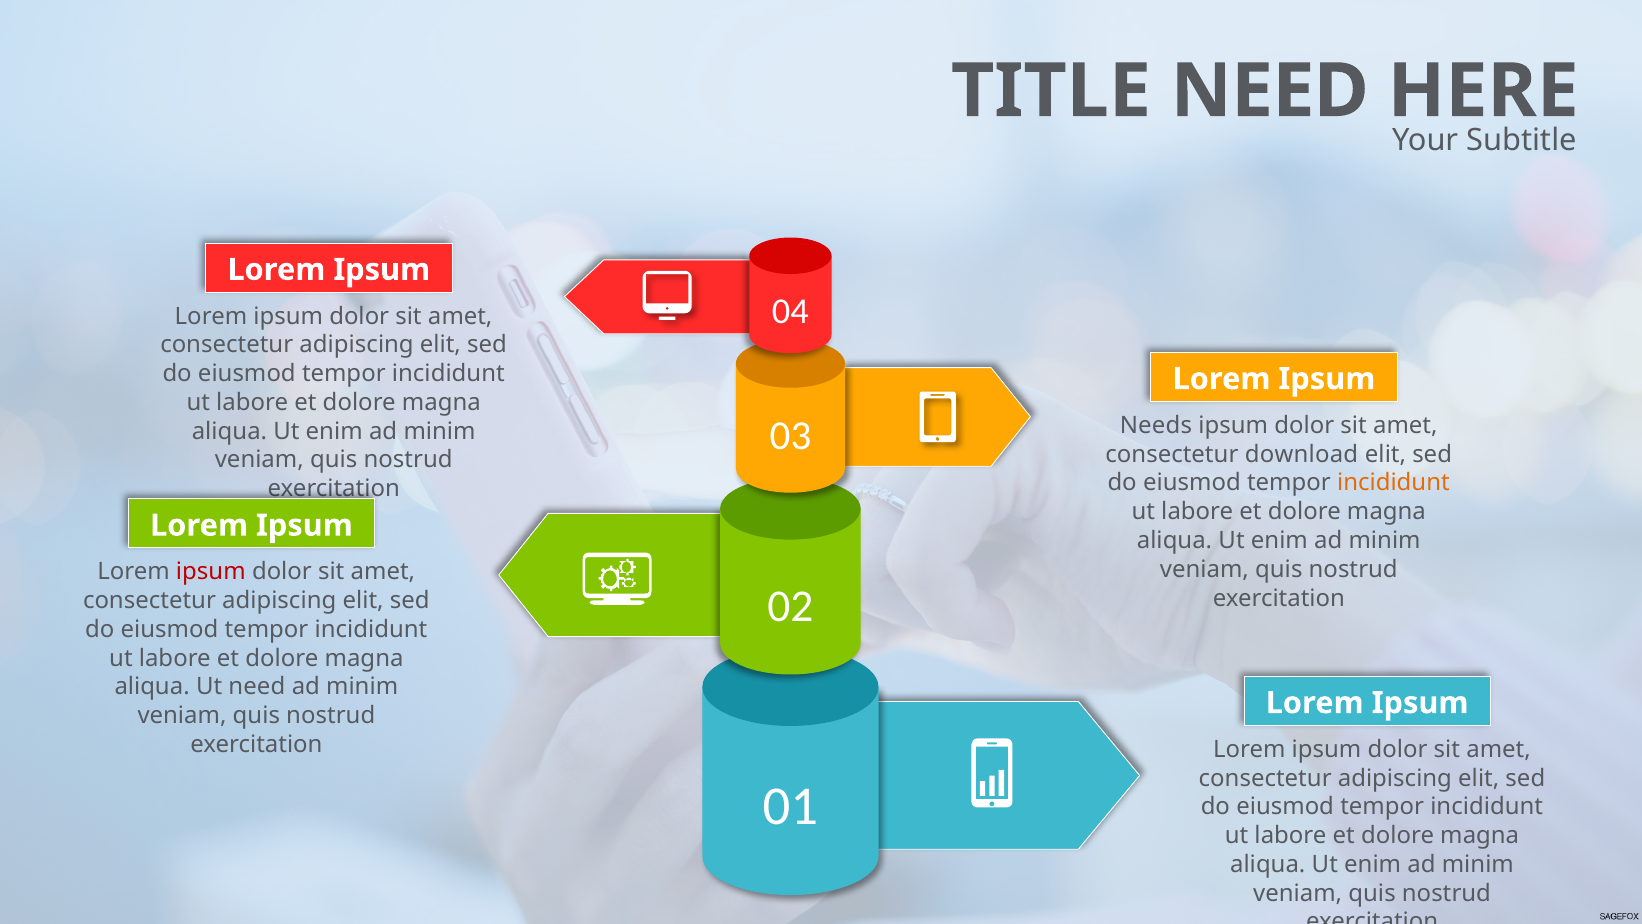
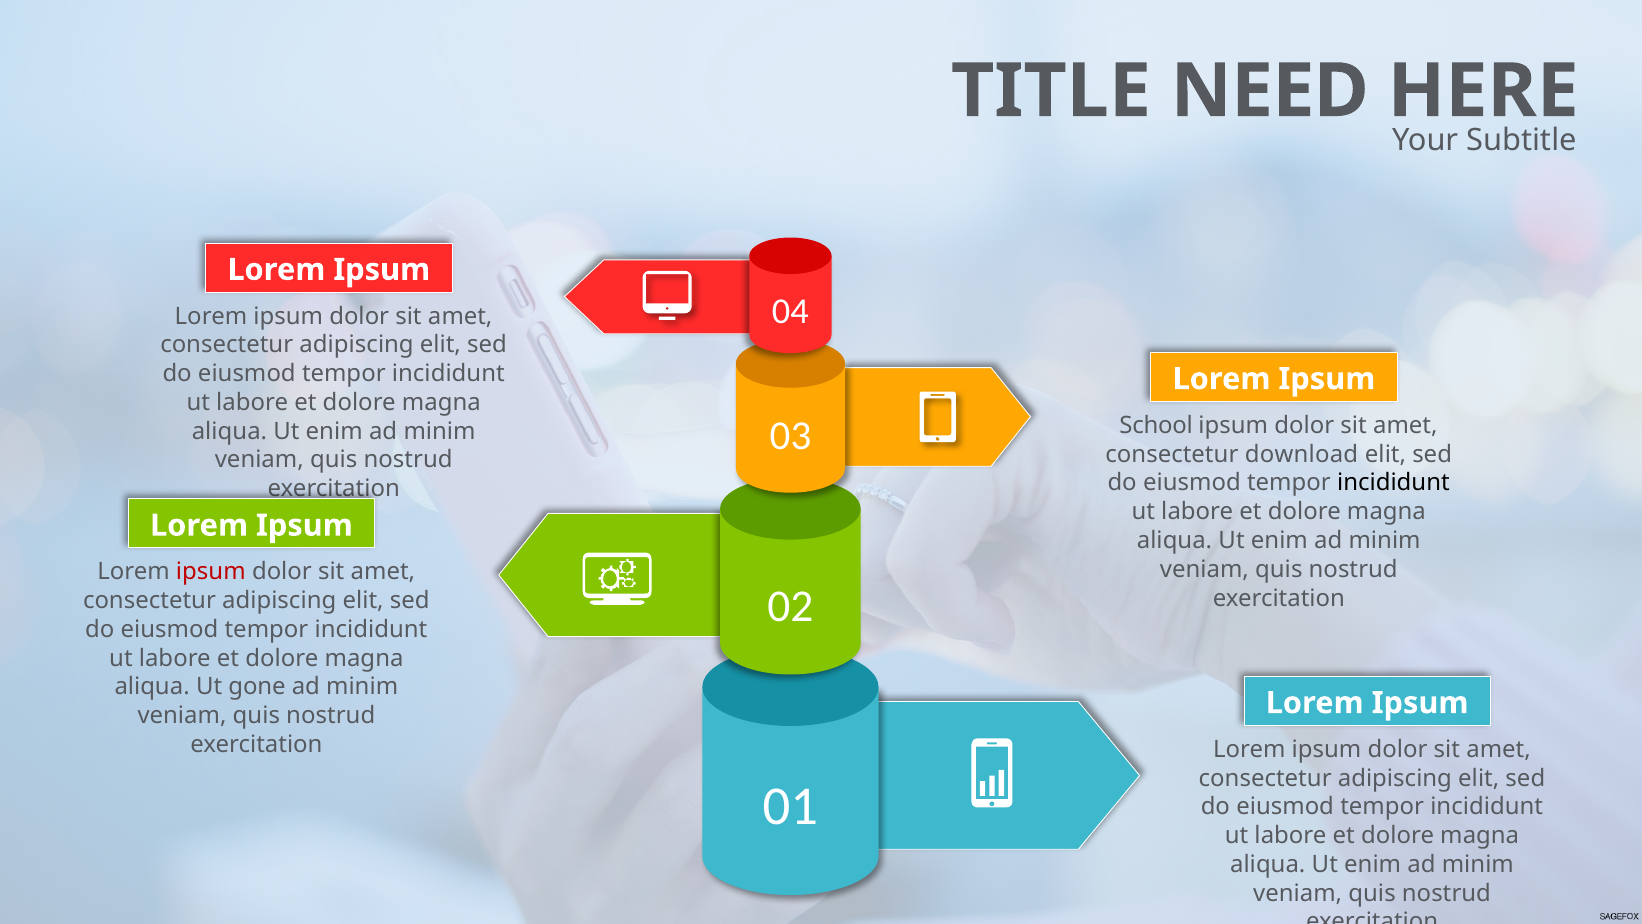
Needs: Needs -> School
incididunt at (1393, 483) colour: orange -> black
Ut need: need -> gone
